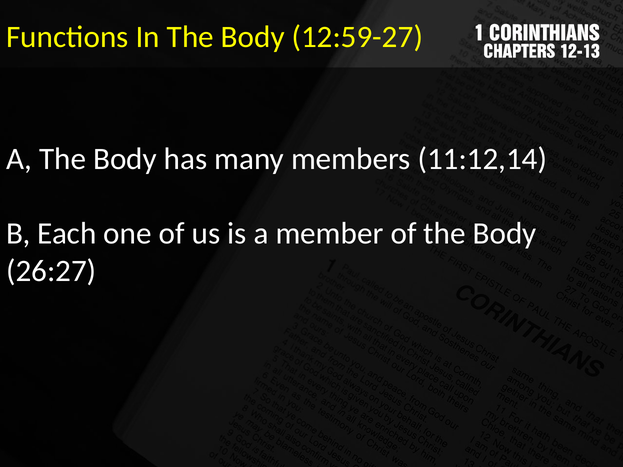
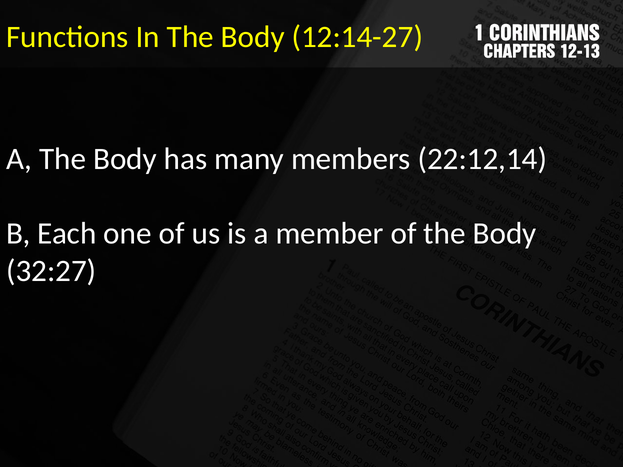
12:59-27: 12:59-27 -> 12:14-27
11:12,14: 11:12,14 -> 22:12,14
26:27: 26:27 -> 32:27
